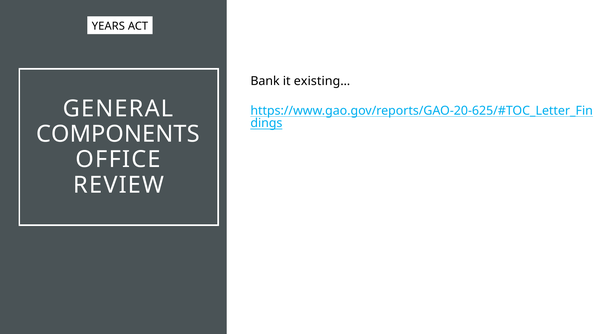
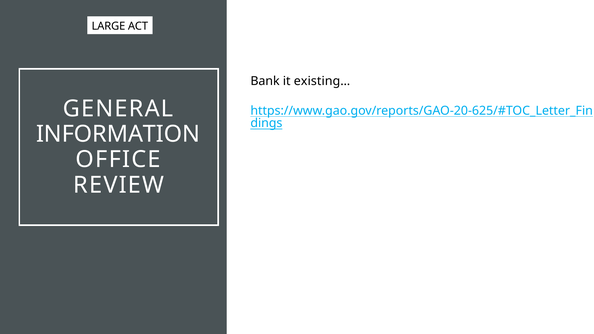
YEARS: YEARS -> LARGE
COMPONENTS: COMPONENTS -> INFORMATION
